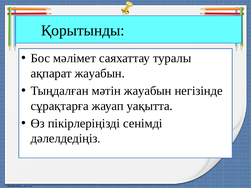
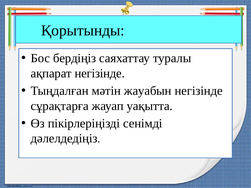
мәлімет: мәлімет -> бердіңіз
ақпарат жауабын: жауабын -> негізінде
